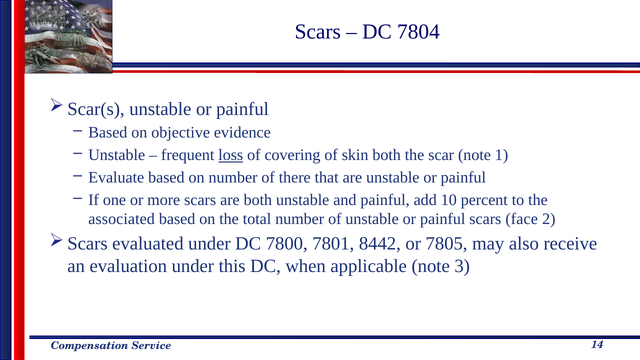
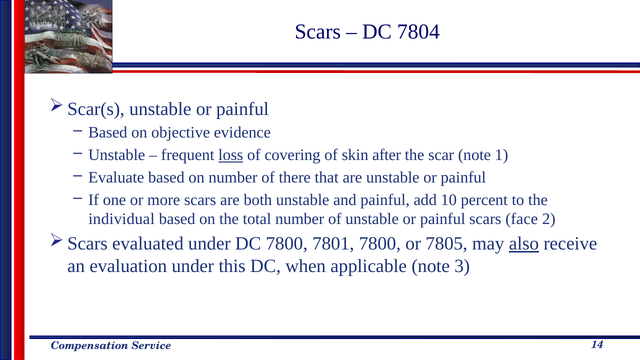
skin both: both -> after
associated: associated -> individual
7801 8442: 8442 -> 7800
also underline: none -> present
